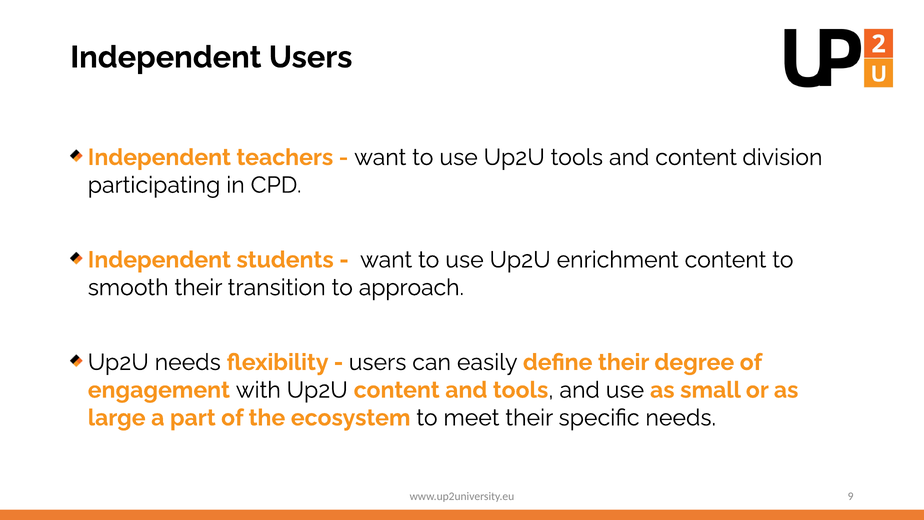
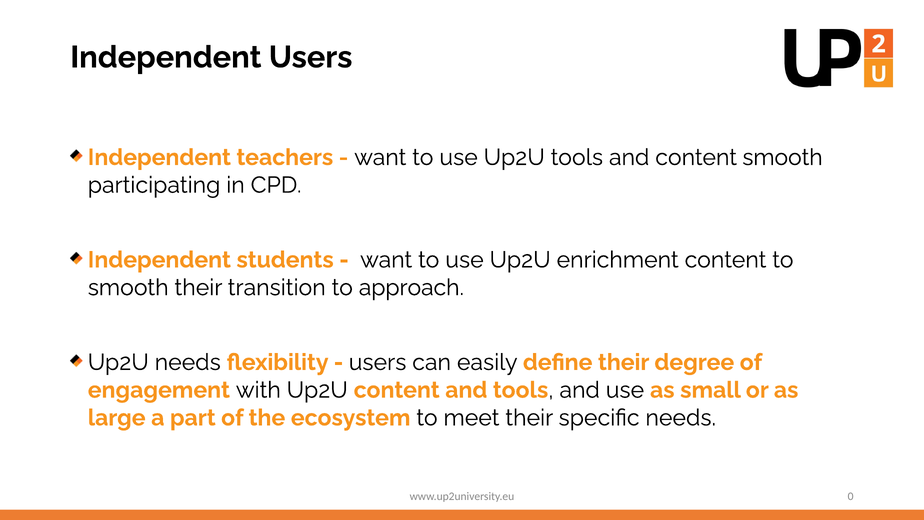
content division: division -> smooth
9: 9 -> 0
